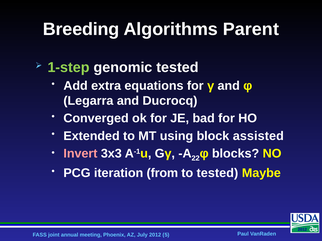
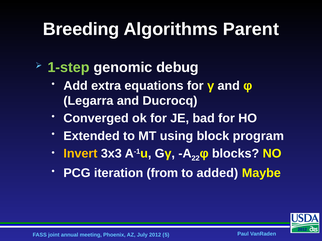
genomic tested: tested -> debug
assisted: assisted -> program
Invert colour: pink -> yellow
to tested: tested -> added
